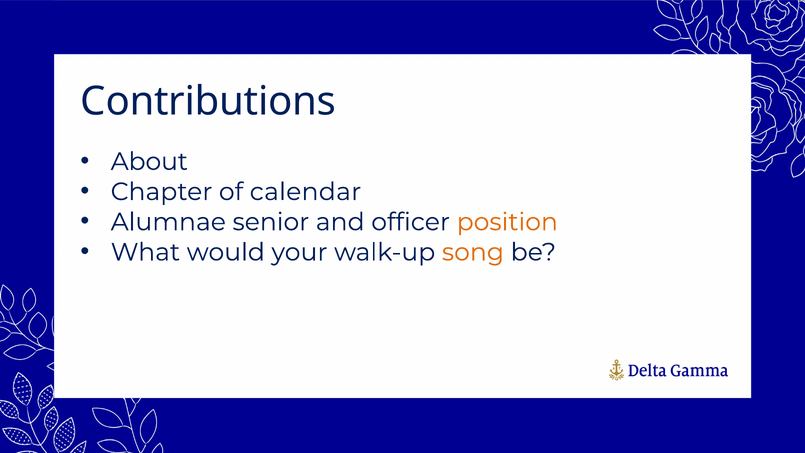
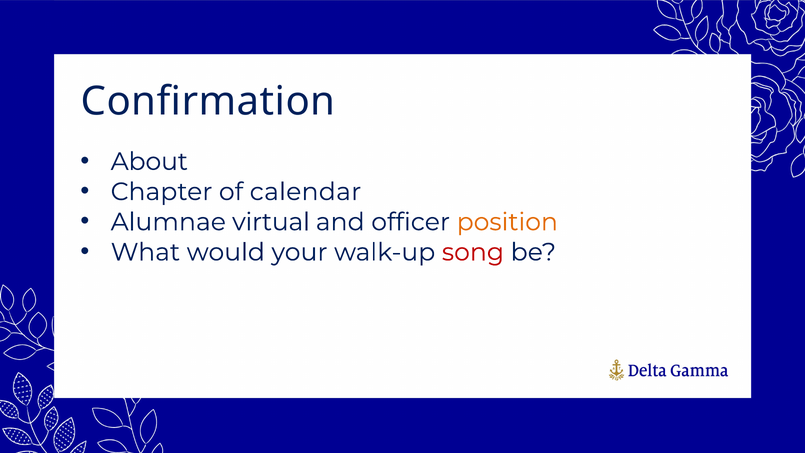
Contributions: Contributions -> Confirmation
senior: senior -> virtual
song colour: orange -> red
